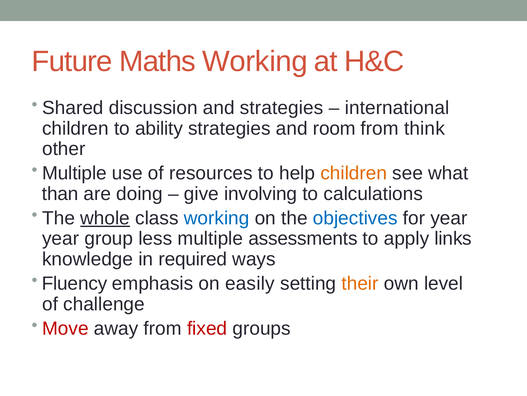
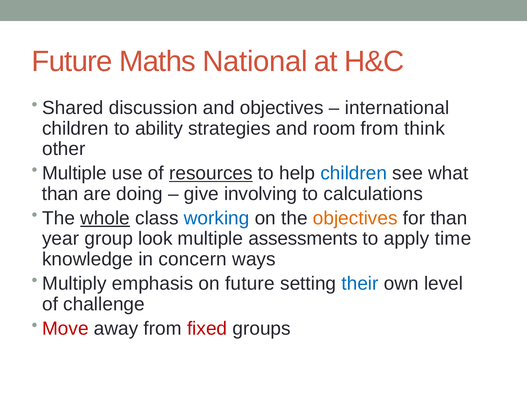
Maths Working: Working -> National
and strategies: strategies -> objectives
resources underline: none -> present
children at (354, 173) colour: orange -> blue
objectives at (355, 218) colour: blue -> orange
for year: year -> than
less: less -> look
links: links -> time
required: required -> concern
Fluency: Fluency -> Multiply
on easily: easily -> future
their colour: orange -> blue
